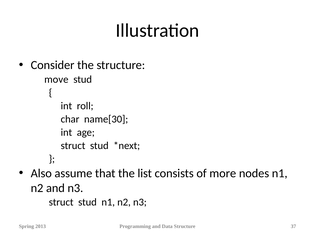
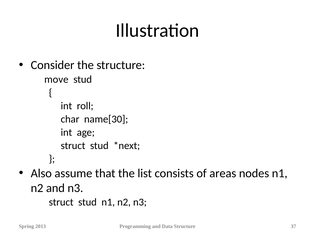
more: more -> areas
